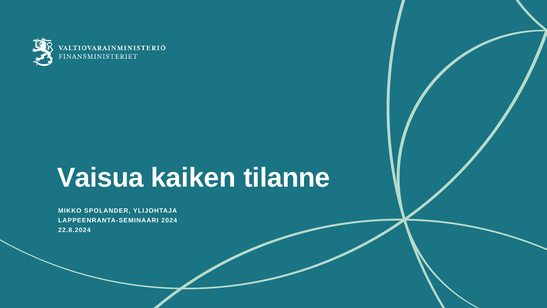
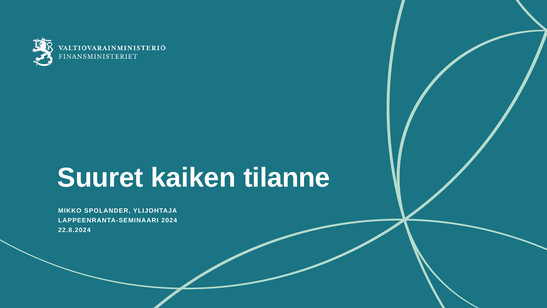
Vaisua: Vaisua -> Suuret
